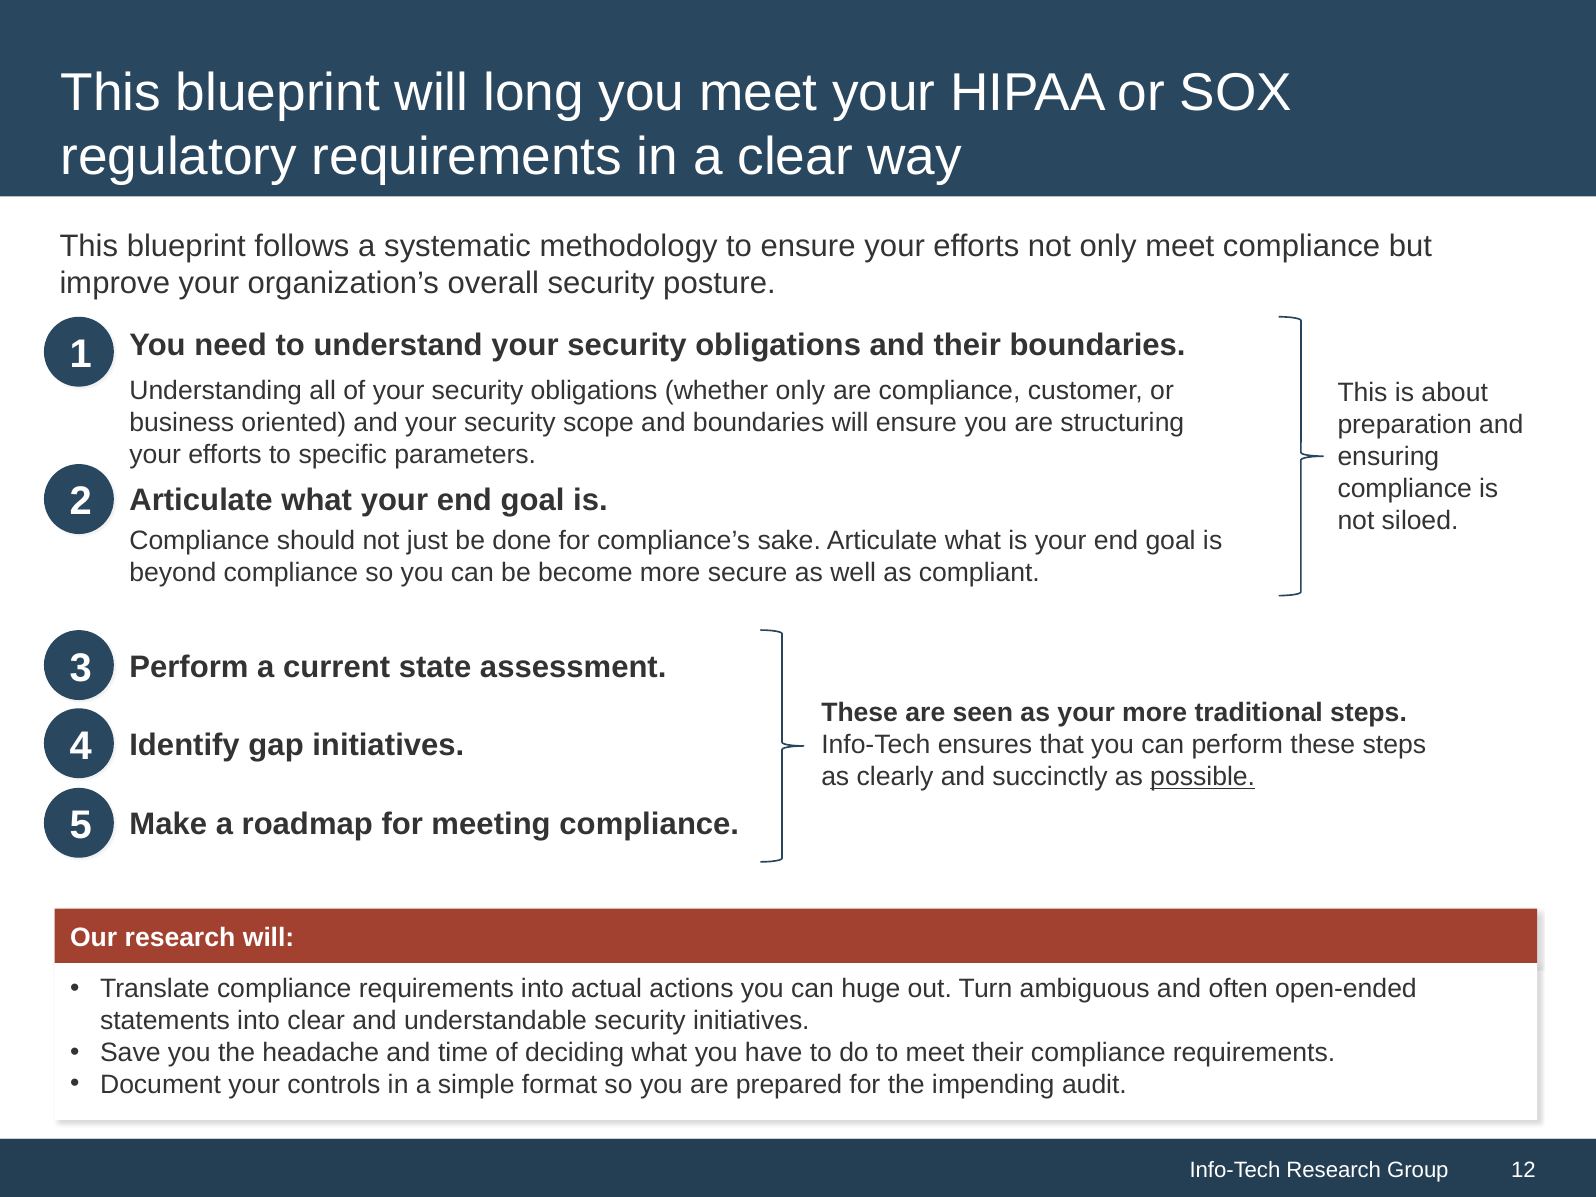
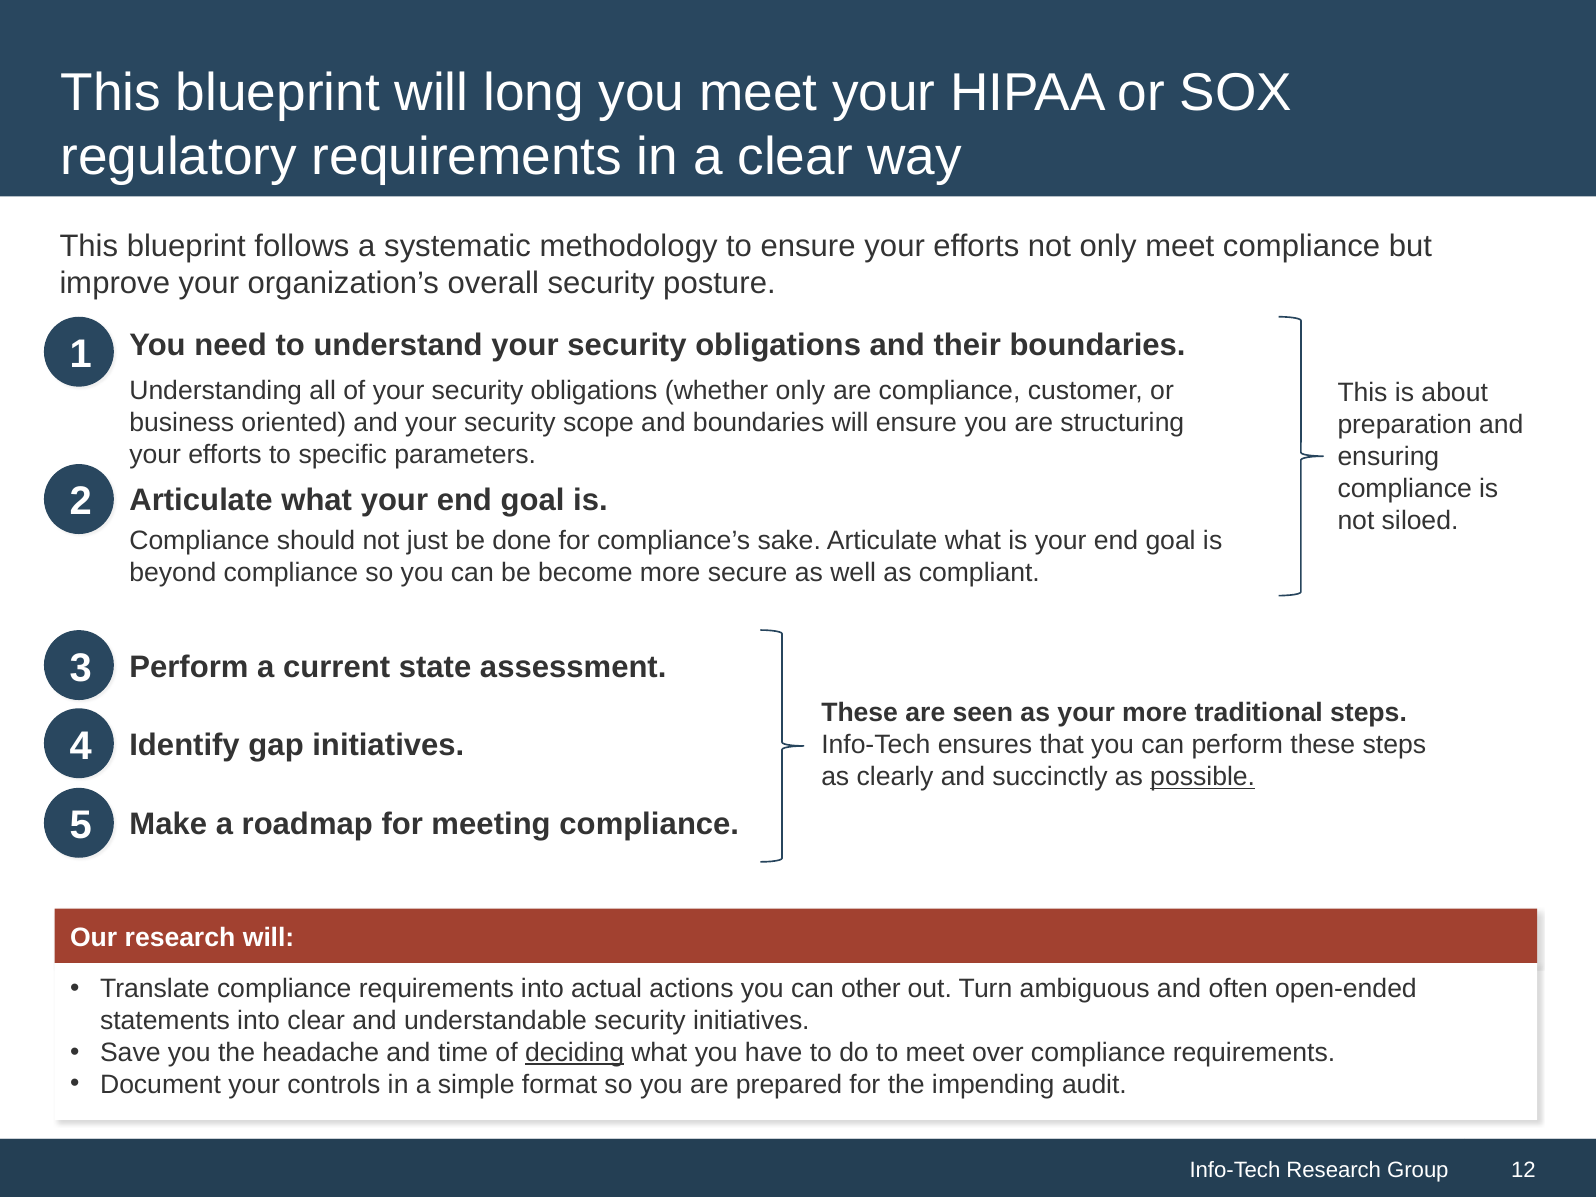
huge: huge -> other
deciding underline: none -> present
meet their: their -> over
